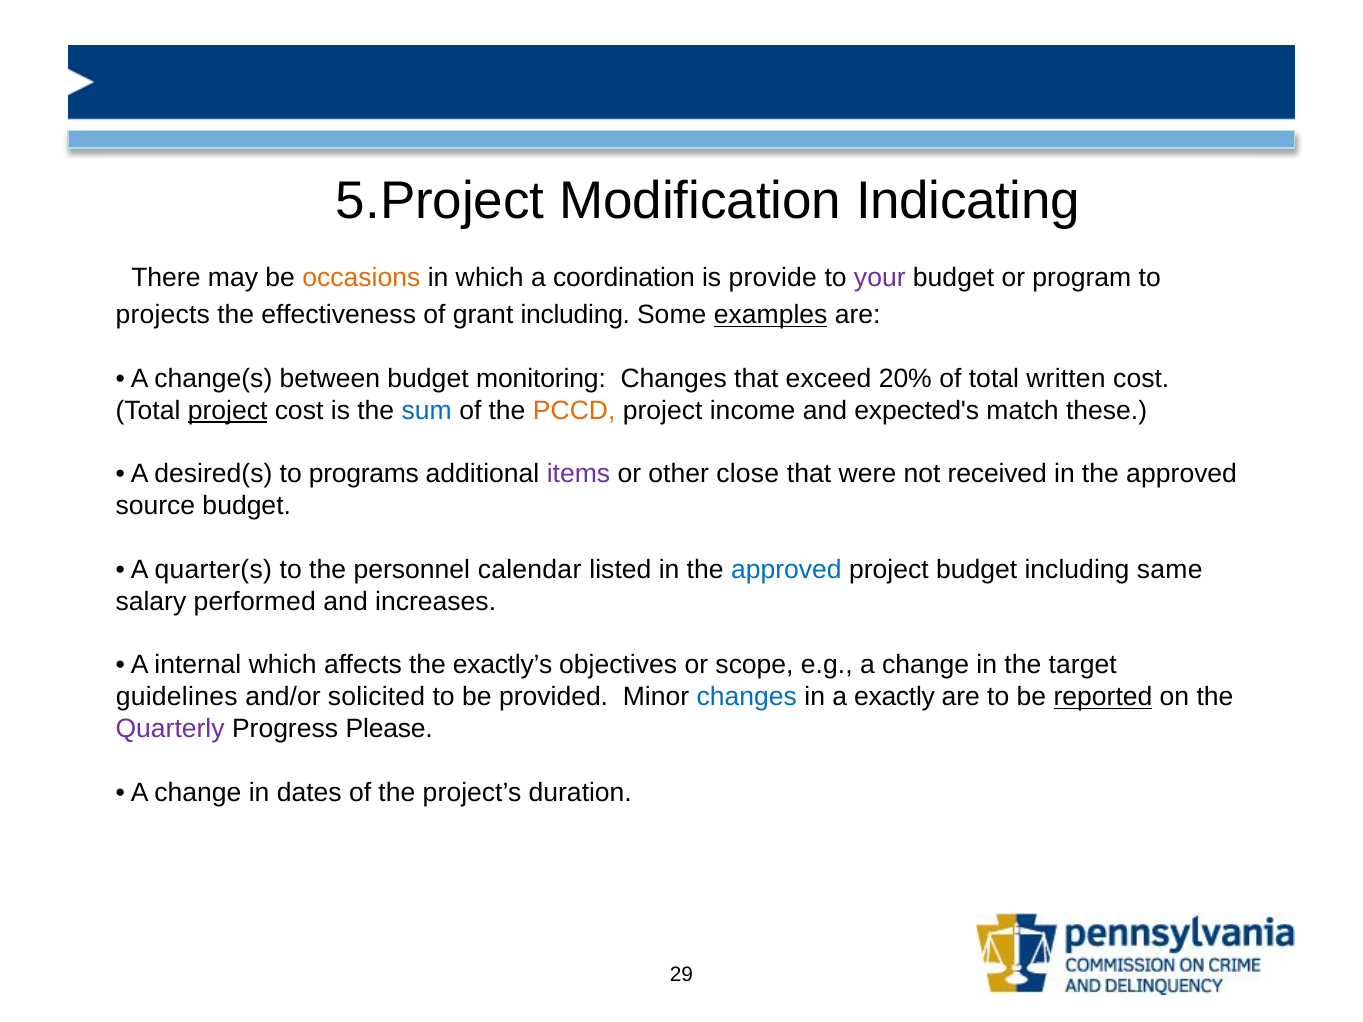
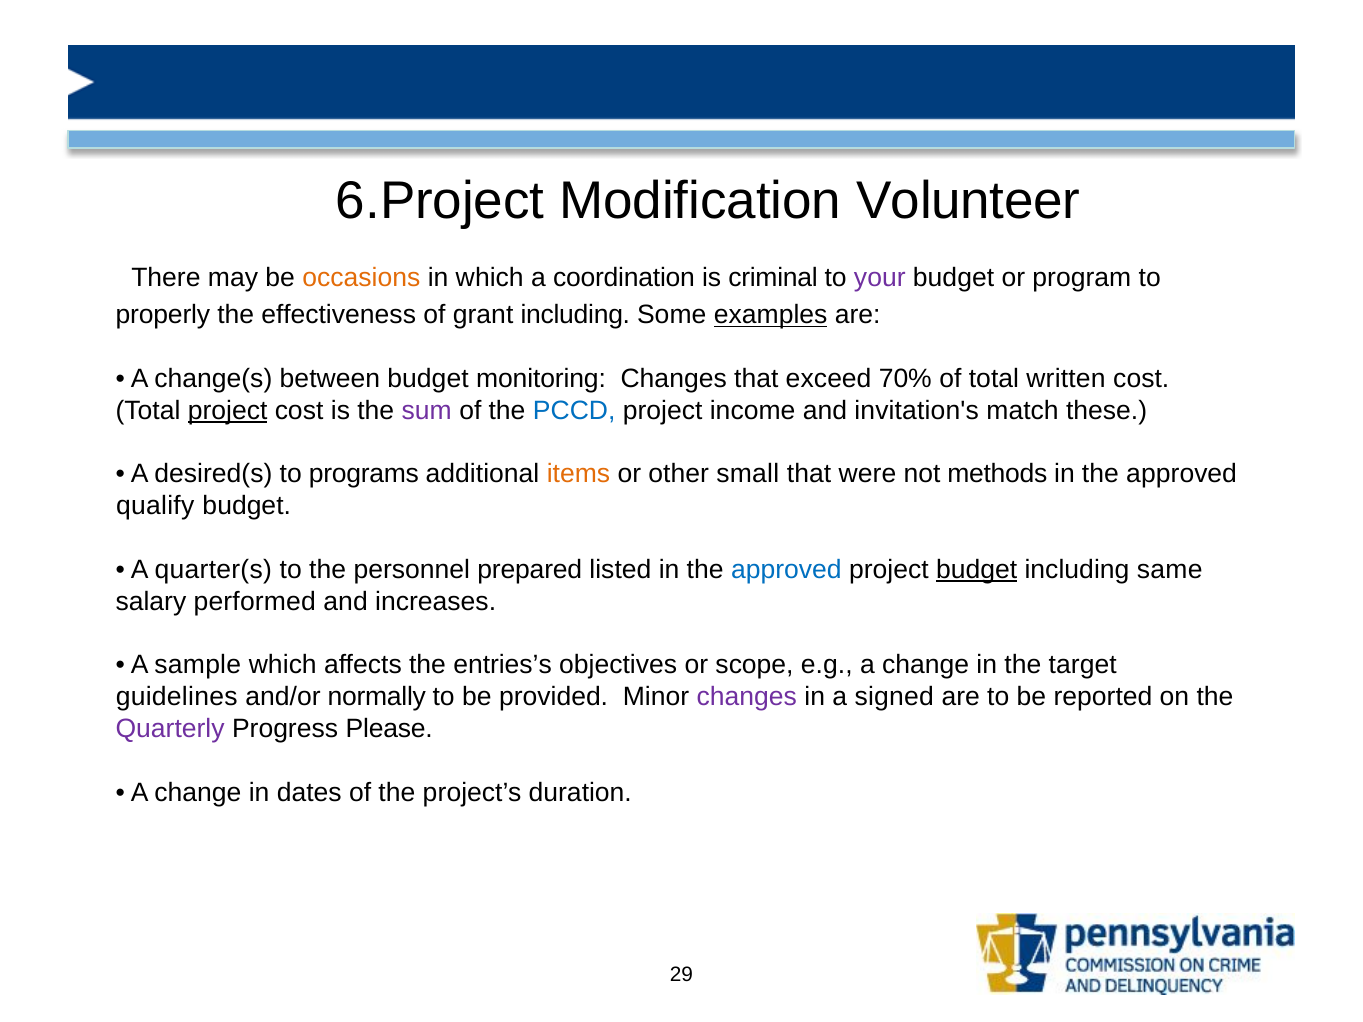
5.Project: 5.Project -> 6.Project
Indicating: Indicating -> Volunteer
provide: provide -> criminal
projects: projects -> properly
20%: 20% -> 70%
sum colour: blue -> purple
PCCD colour: orange -> blue
expected's: expected's -> invitation's
items colour: purple -> orange
close: close -> small
received: received -> methods
source: source -> qualify
calendar: calendar -> prepared
budget at (977, 570) underline: none -> present
internal: internal -> sample
exactly’s: exactly’s -> entries’s
solicited: solicited -> normally
changes at (747, 697) colour: blue -> purple
exactly: exactly -> signed
reported underline: present -> none
